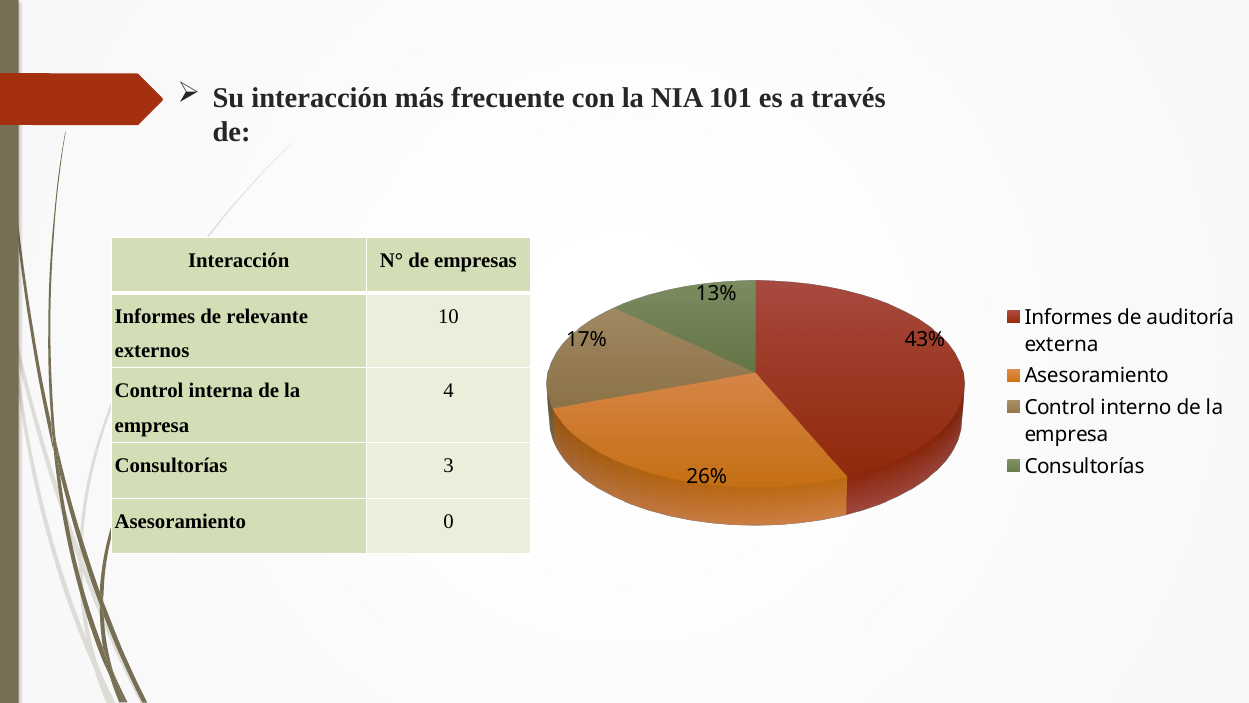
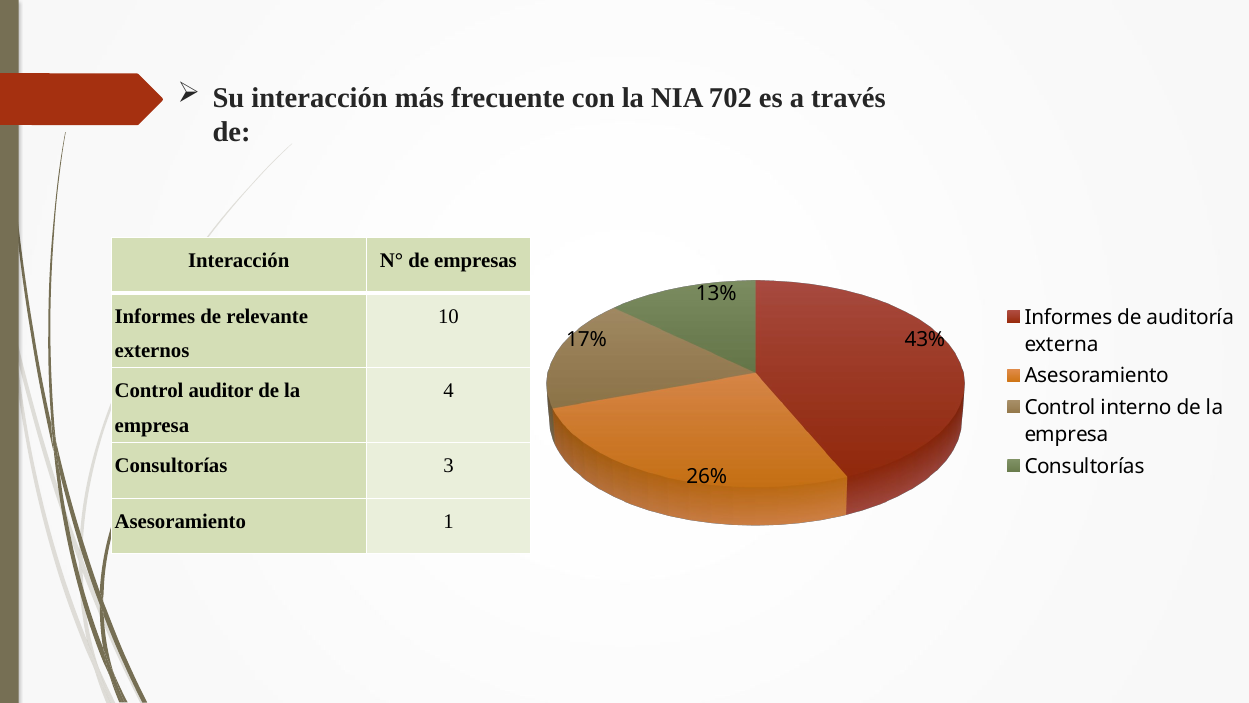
101: 101 -> 702
interna: interna -> auditor
0: 0 -> 1
